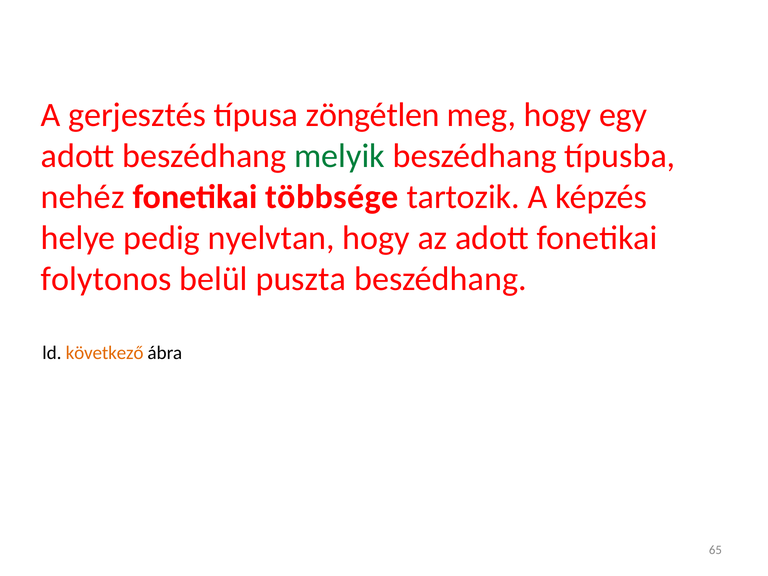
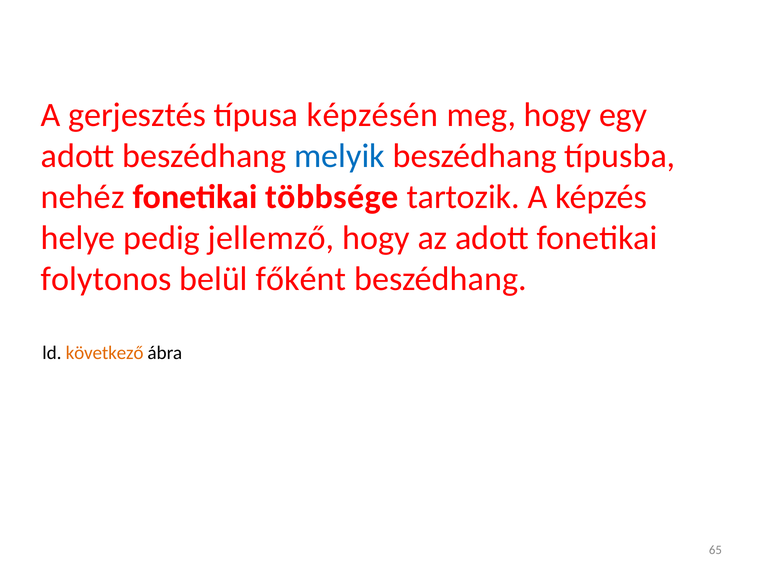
zöngétlen: zöngétlen -> képzésén
melyik colour: green -> blue
nyelvtan: nyelvtan -> jellemző
puszta: puszta -> főként
